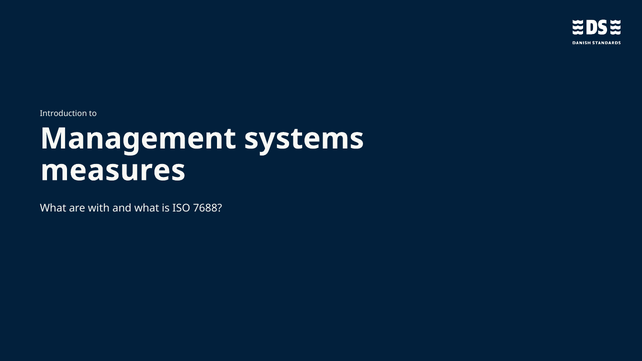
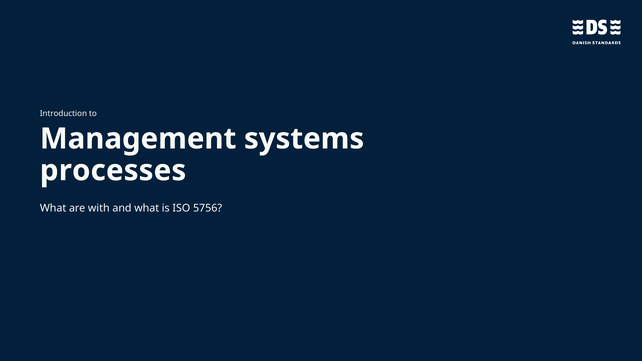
measures: measures -> processes
7688: 7688 -> 5756
